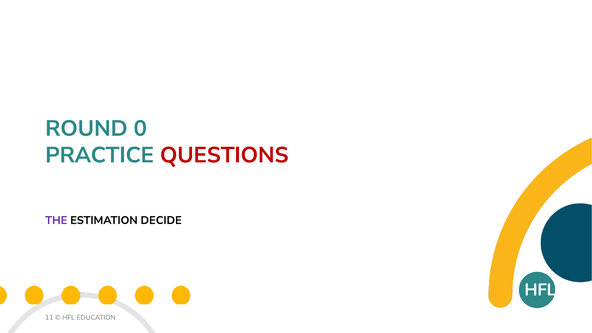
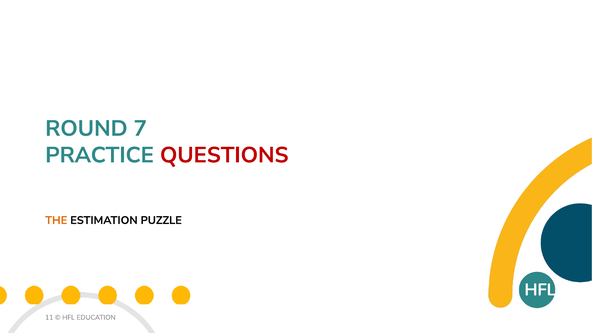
0: 0 -> 7
THE colour: purple -> orange
DECIDE: DECIDE -> PUZZLE
